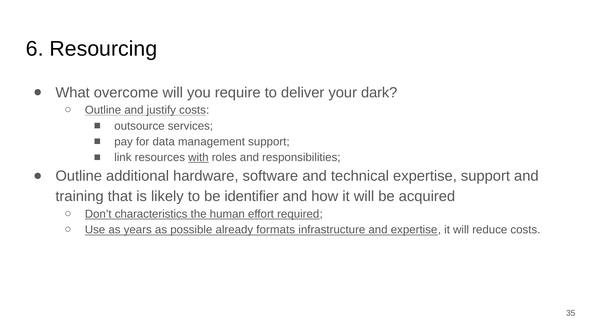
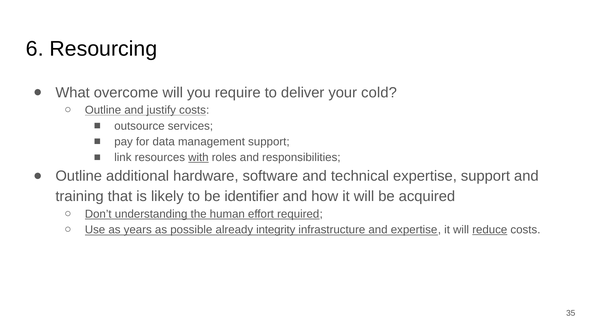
dark: dark -> cold
characteristics: characteristics -> understanding
formats: formats -> integrity
reduce underline: none -> present
